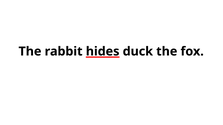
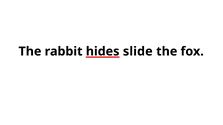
duck: duck -> slide
